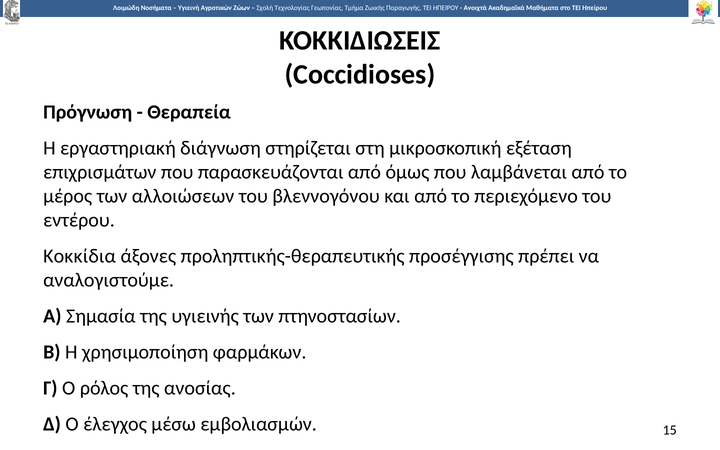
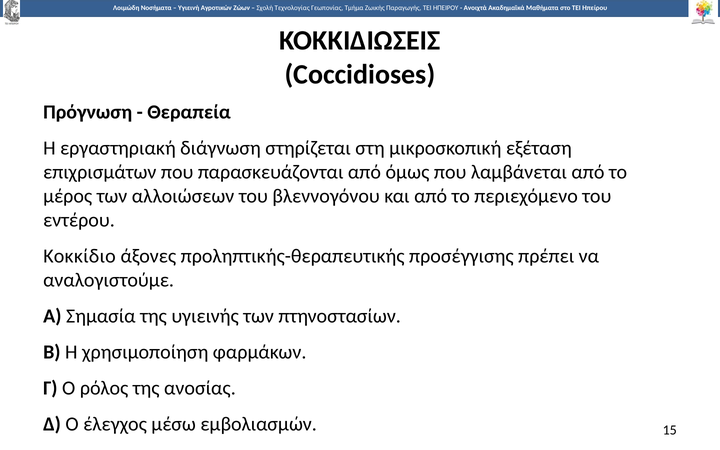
Κοκκίδια: Κοκκίδια -> Κοκκίδιο
